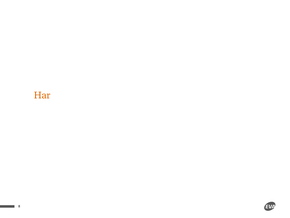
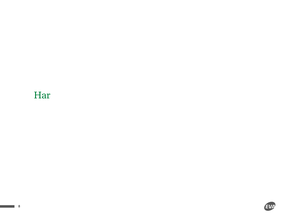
Har at (42, 95) colour: orange -> green
